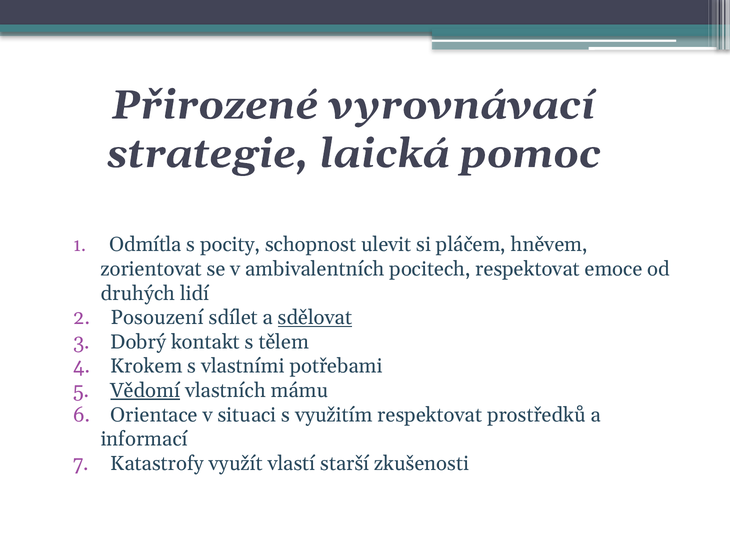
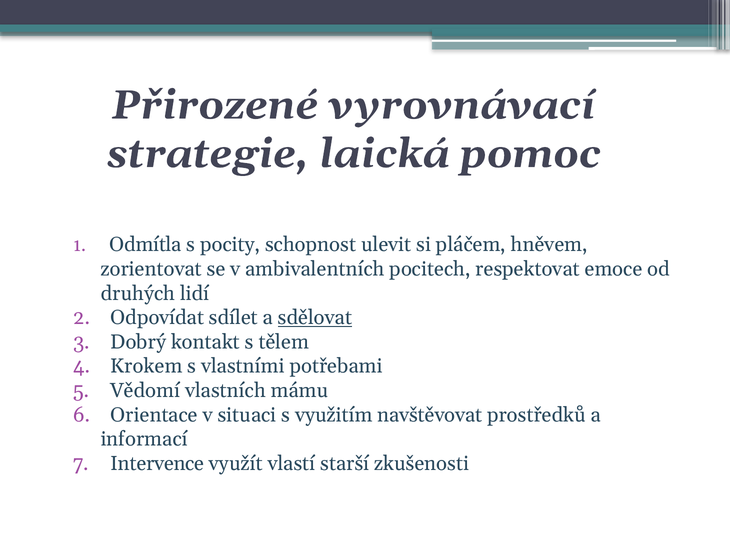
Posouzení: Posouzení -> Odpovídat
Vědomí underline: present -> none
využitím respektovat: respektovat -> navštěvovat
Katastrofy: Katastrofy -> Intervence
